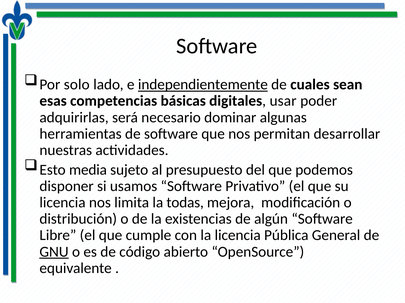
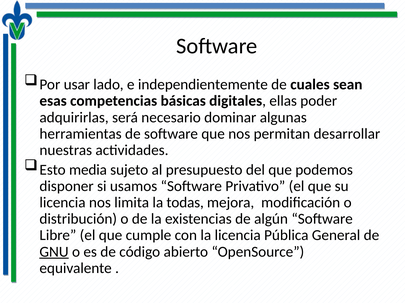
solo: solo -> usar
independientemente underline: present -> none
usar: usar -> ellas
